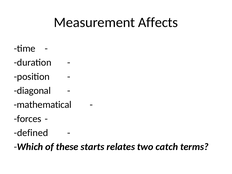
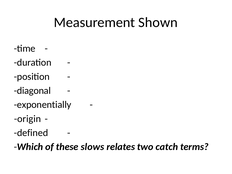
Affects: Affects -> Shown
mathematical: mathematical -> exponentially
forces: forces -> origin
starts: starts -> slows
